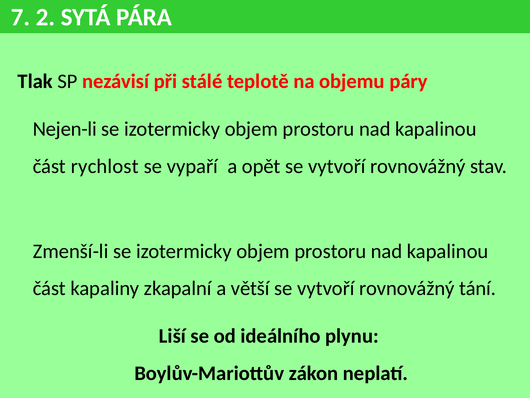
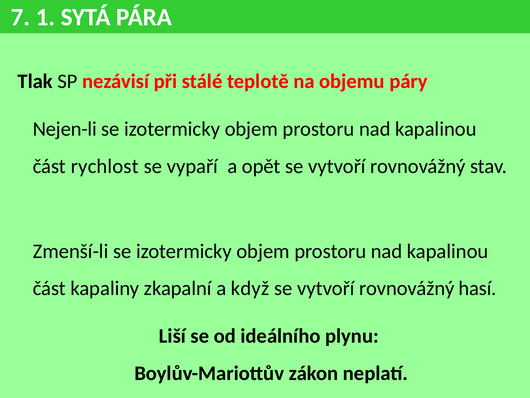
2: 2 -> 1
větší: větší -> když
tání: tání -> hasí
